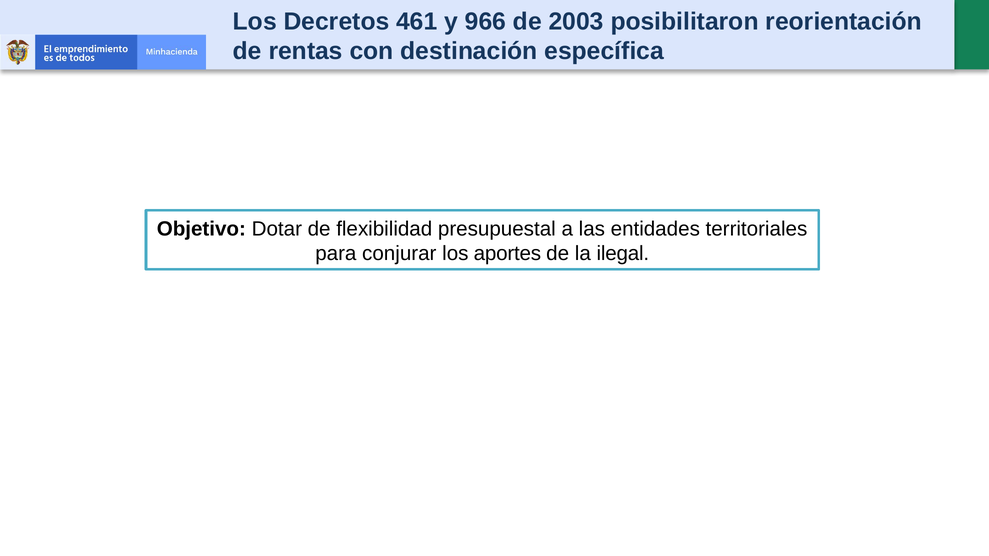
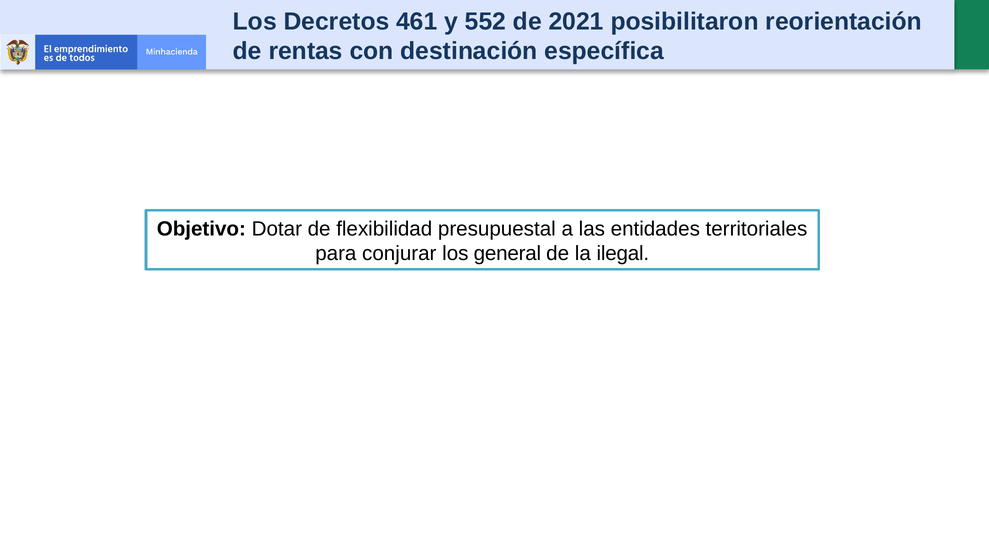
966: 966 -> 552
2003: 2003 -> 2021
aportes: aportes -> general
